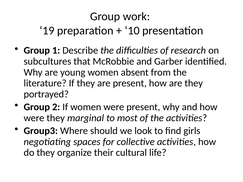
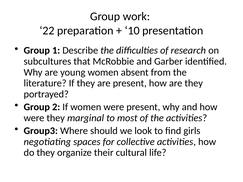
19: 19 -> 22
